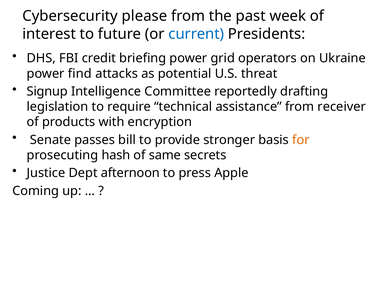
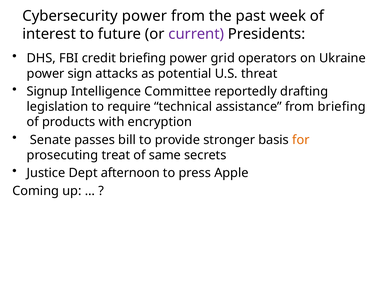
Cybersecurity please: please -> power
current colour: blue -> purple
find: find -> sign
from receiver: receiver -> briefing
hash: hash -> treat
